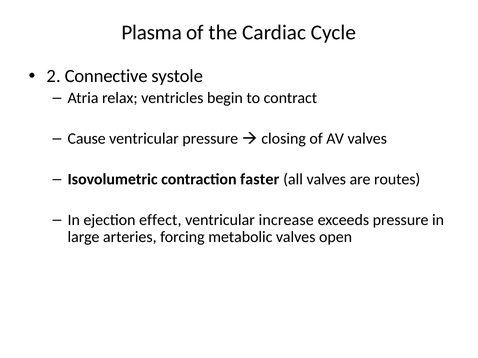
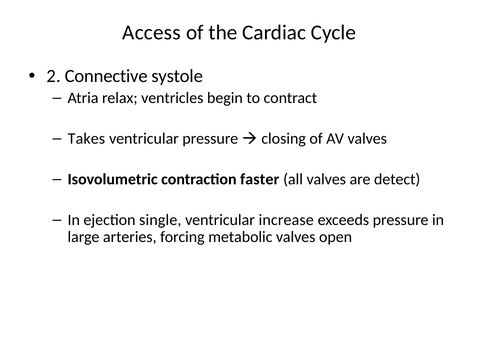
Plasma: Plasma -> Access
Cause: Cause -> Takes
routes: routes -> detect
effect: effect -> single
